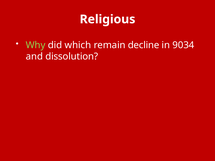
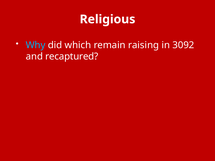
Why colour: light green -> light blue
decline: decline -> raising
9034: 9034 -> 3092
dissolution: dissolution -> recaptured
